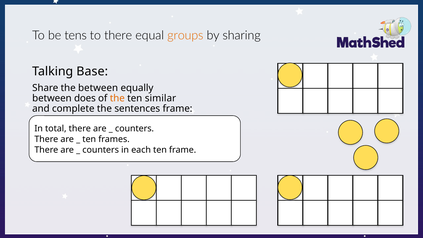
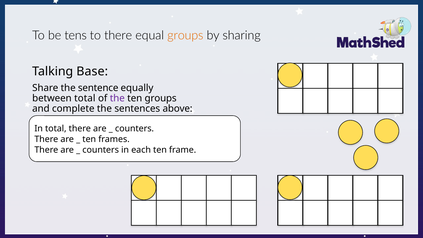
the between: between -> sentence
between does: does -> total
the at (117, 98) colour: orange -> purple
ten similar: similar -> groups
sentences frame: frame -> above
